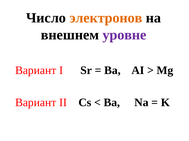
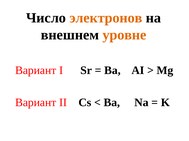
уровне colour: purple -> orange
